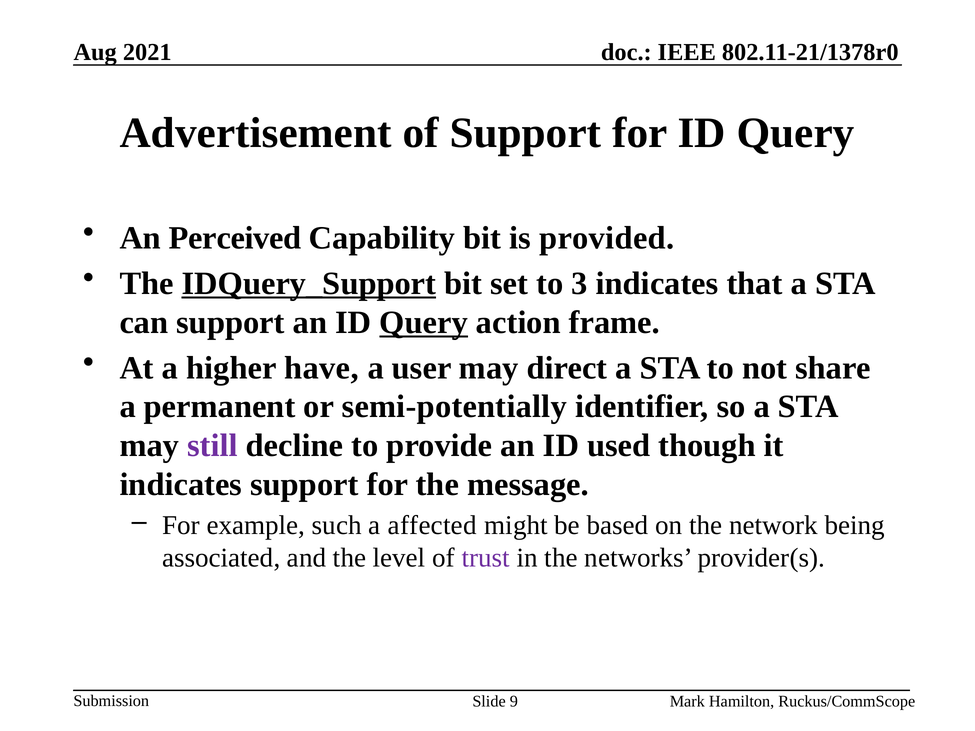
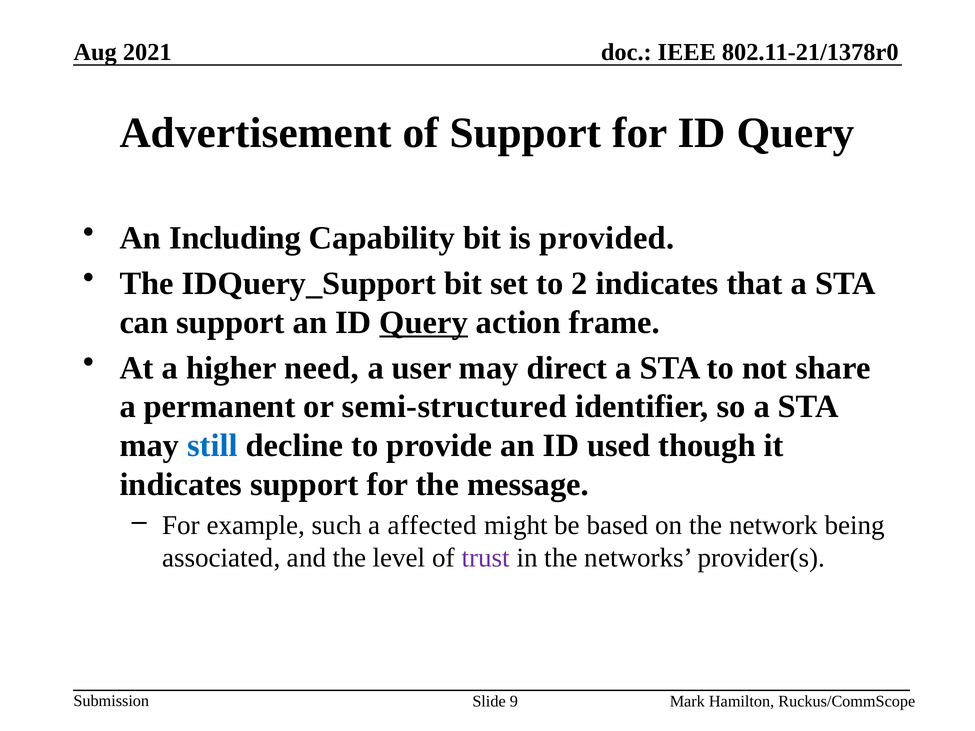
Perceived: Perceived -> Including
IDQuery_Support underline: present -> none
3: 3 -> 2
have: have -> need
semi-potentially: semi-potentially -> semi-structured
still colour: purple -> blue
